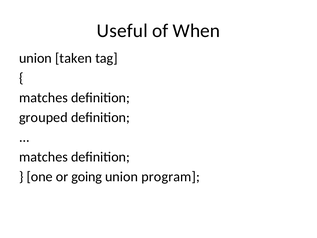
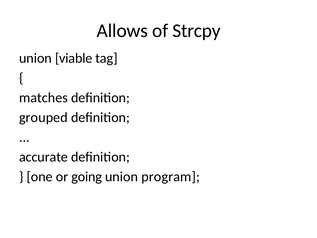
Useful: Useful -> Allows
When: When -> Strcpy
taken: taken -> viable
matches at (43, 157): matches -> accurate
